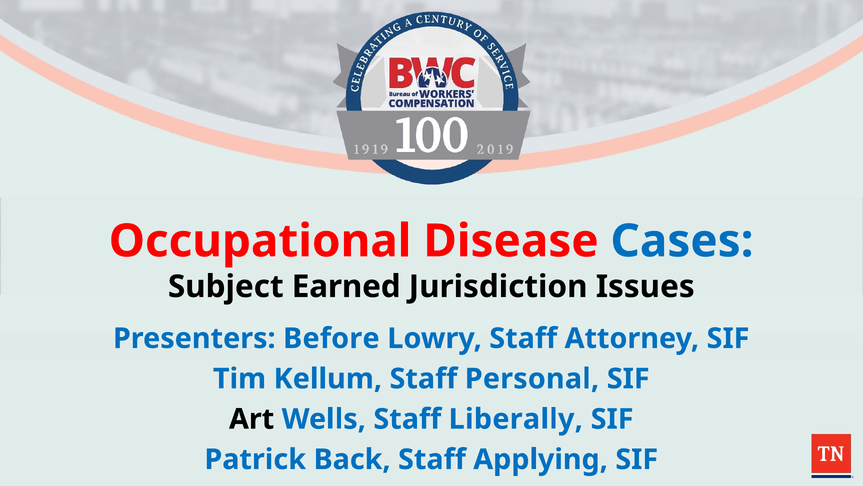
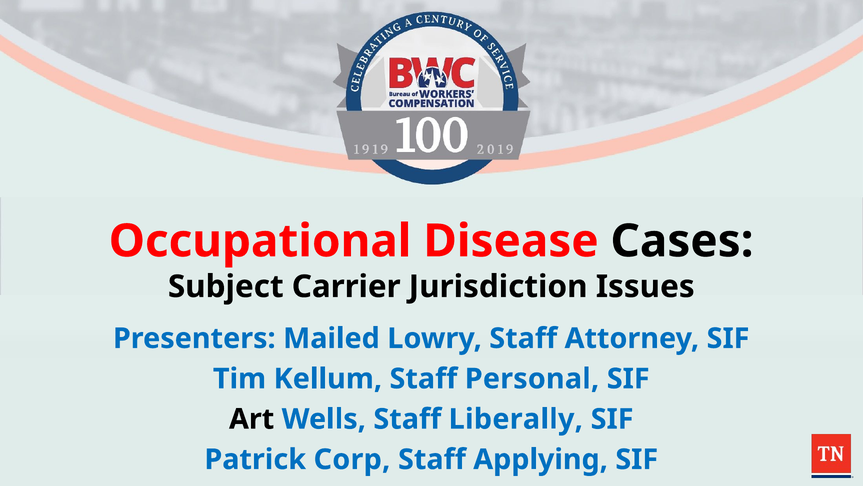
Cases colour: blue -> black
Earned: Earned -> Carrier
Before: Before -> Mailed
Back: Back -> Corp
